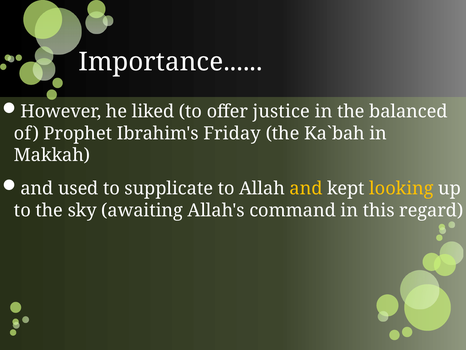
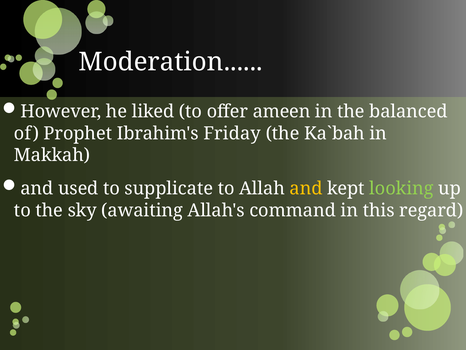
Importance: Importance -> Moderation
justice: justice -> ameen
looking colour: yellow -> light green
